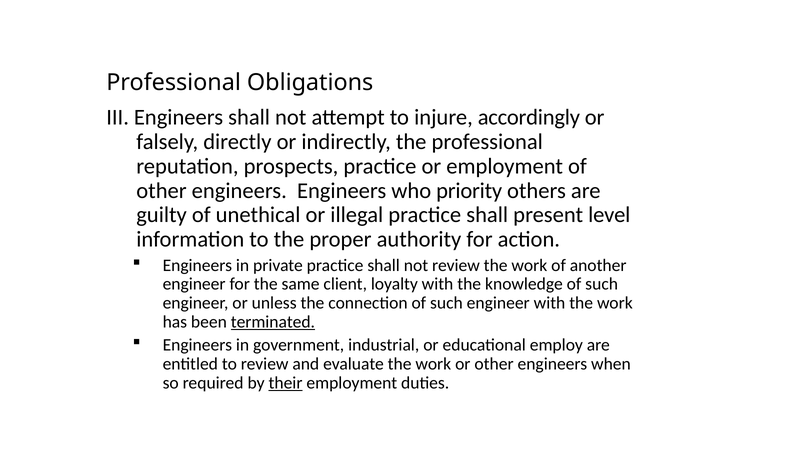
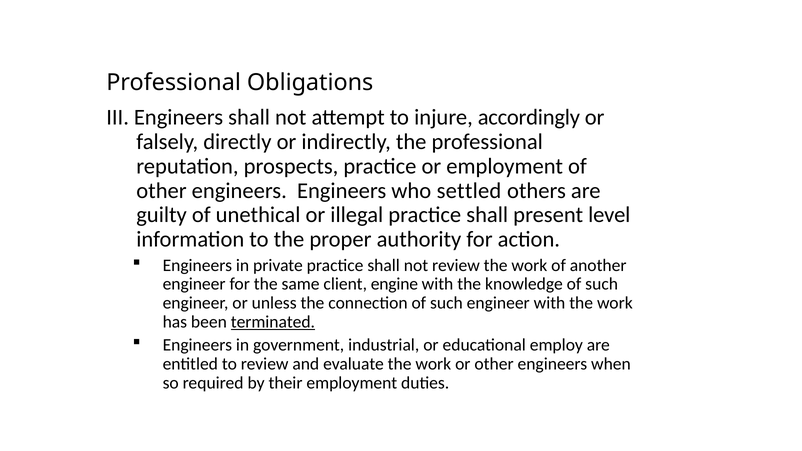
priority: priority -> settled
loyalty: loyalty -> engine
their underline: present -> none
